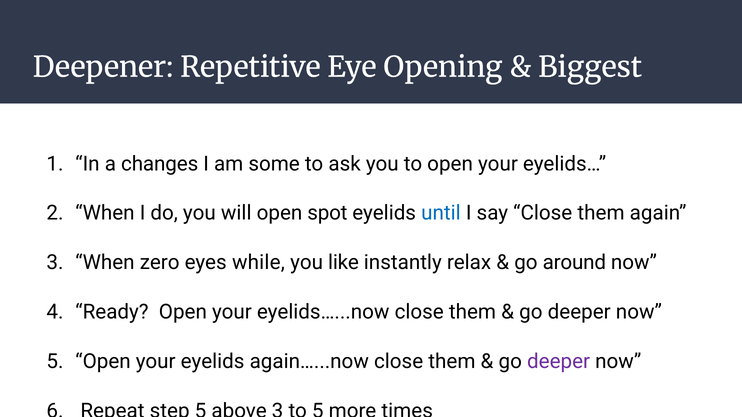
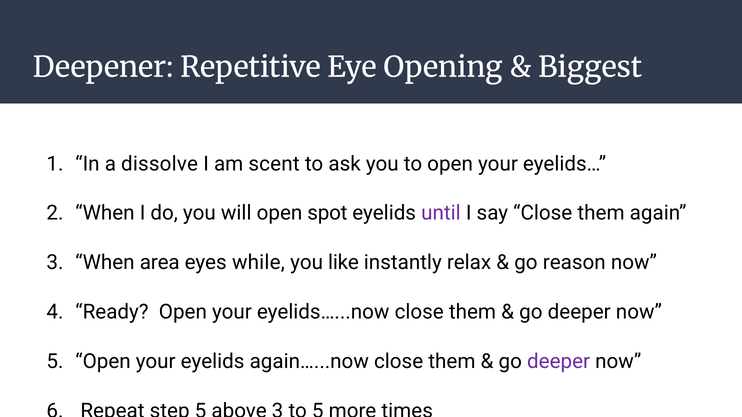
changes: changes -> dissolve
some: some -> scent
until colour: blue -> purple
zero: zero -> area
around: around -> reason
